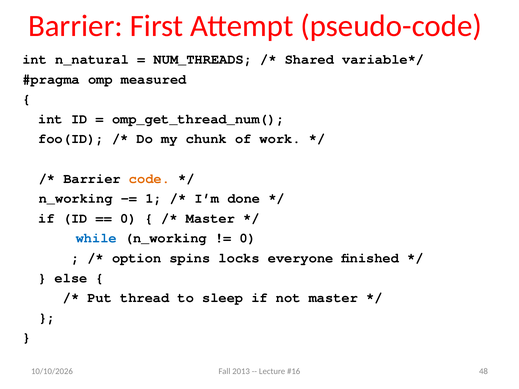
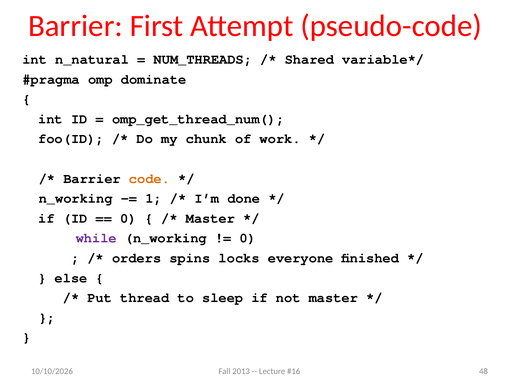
measured: measured -> dominate
while colour: blue -> purple
option: option -> orders
